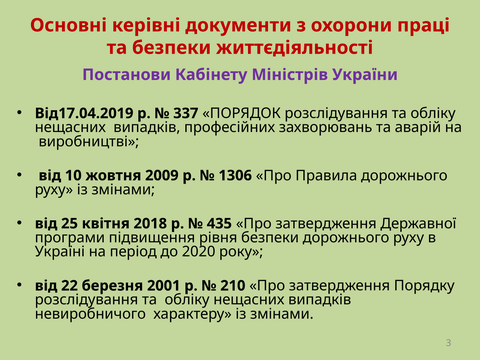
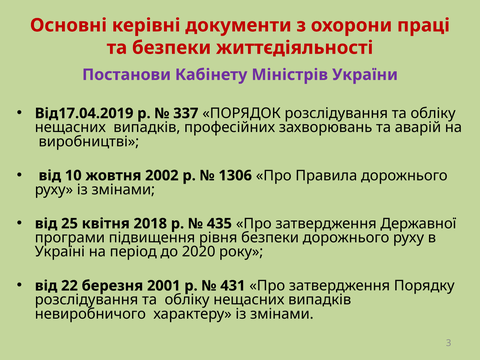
2009: 2009 -> 2002
210: 210 -> 431
